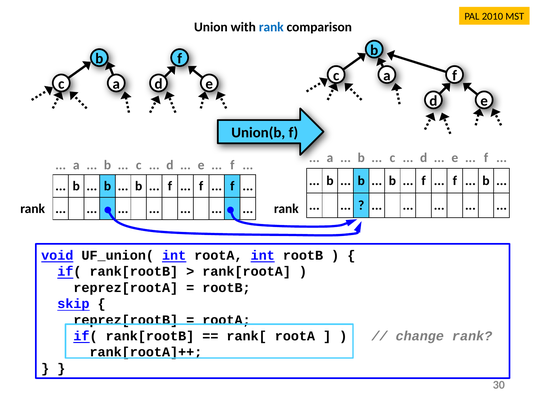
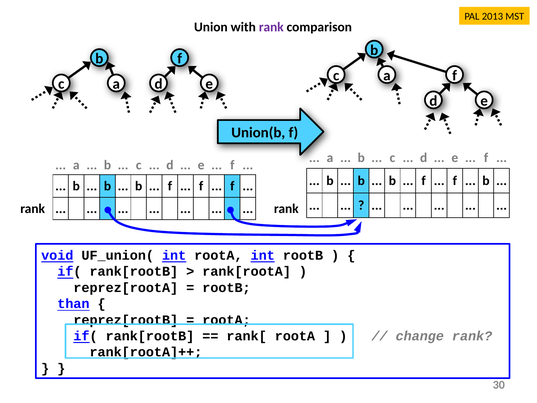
2010: 2010 -> 2013
rank at (271, 27) colour: blue -> purple
skip: skip -> than
